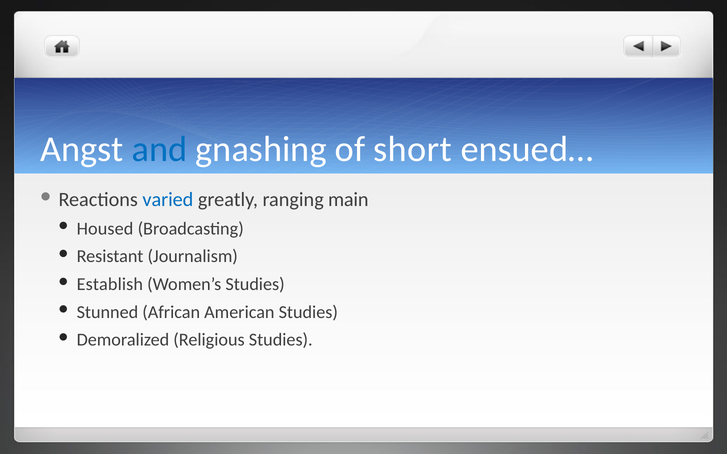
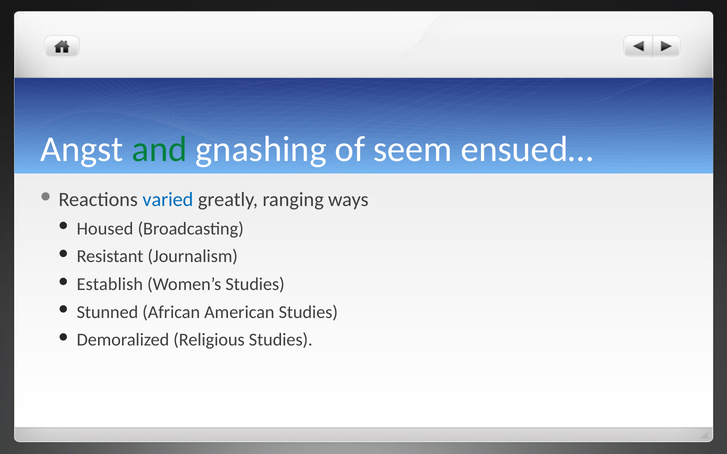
and colour: blue -> green
short: short -> seem
main: main -> ways
